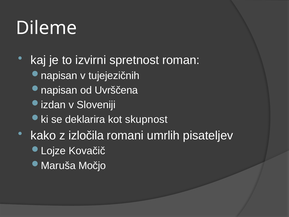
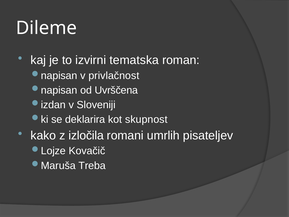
spretnost: spretnost -> tematska
tujejezičnih: tujejezičnih -> privlačnost
Močjo: Močjo -> Treba
